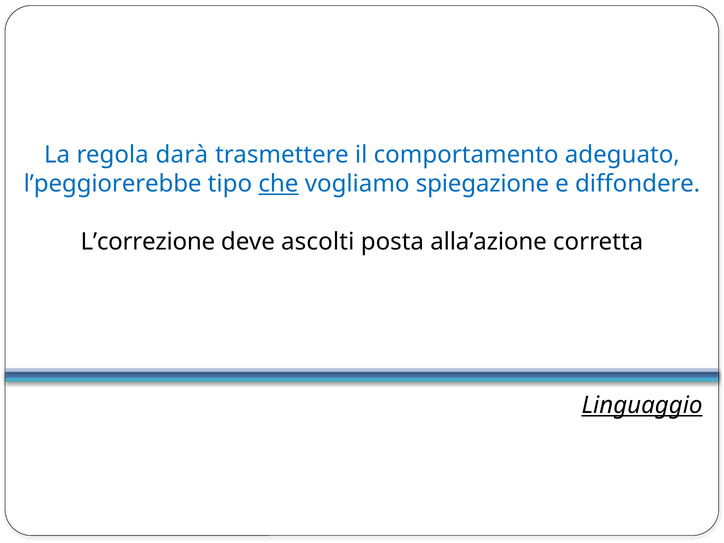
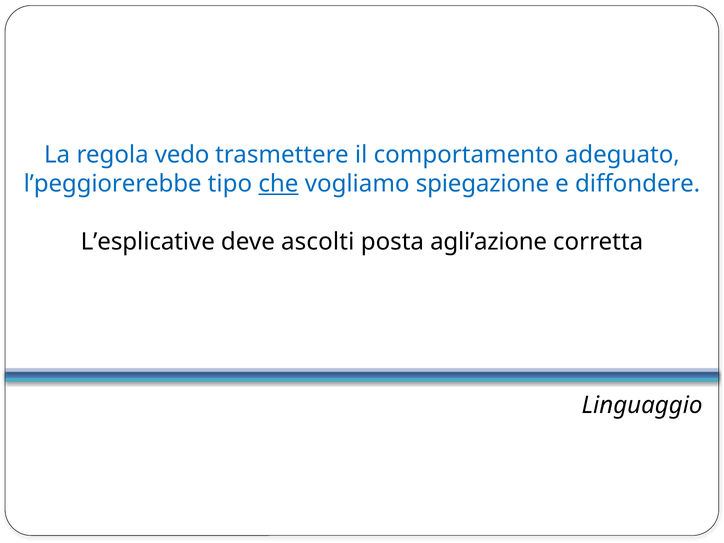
darà: darà -> vedo
L’correzione: L’correzione -> L’esplicative
alla’azione: alla’azione -> agli’azione
Linguaggio underline: present -> none
